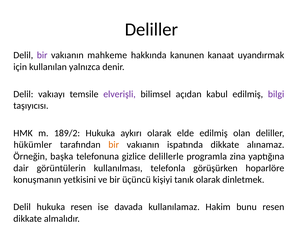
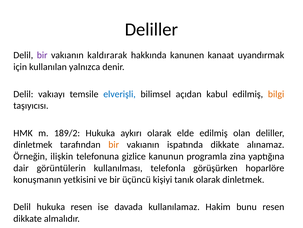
mahkeme: mahkeme -> kaldırarak
elverişli colour: purple -> blue
bilgi colour: purple -> orange
hükümler at (33, 144): hükümler -> dinletmek
başka: başka -> ilişkin
delillerle: delillerle -> kanunun
